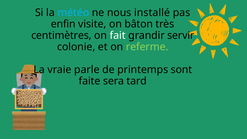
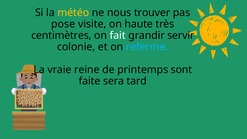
météo colour: light blue -> yellow
installé: installé -> trouver
enfin: enfin -> pose
bâton: bâton -> haute
referme colour: light green -> light blue
parle: parle -> reine
